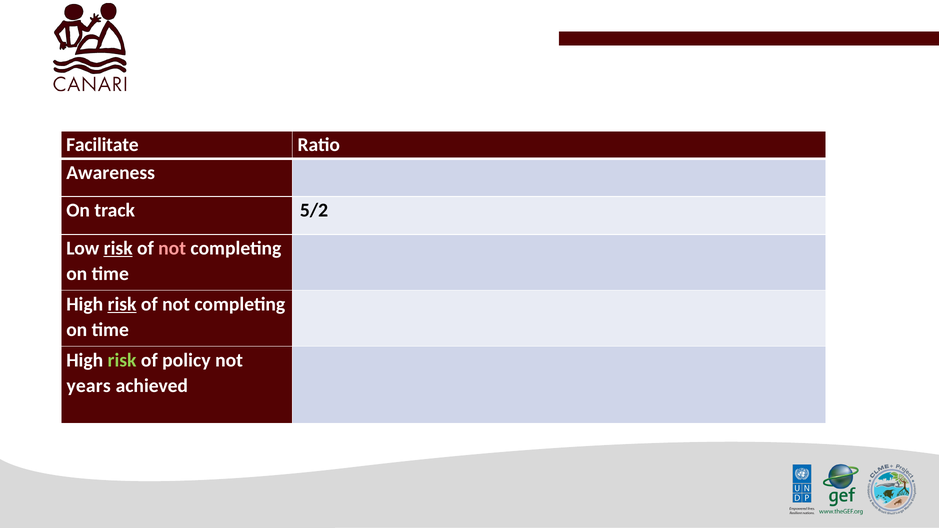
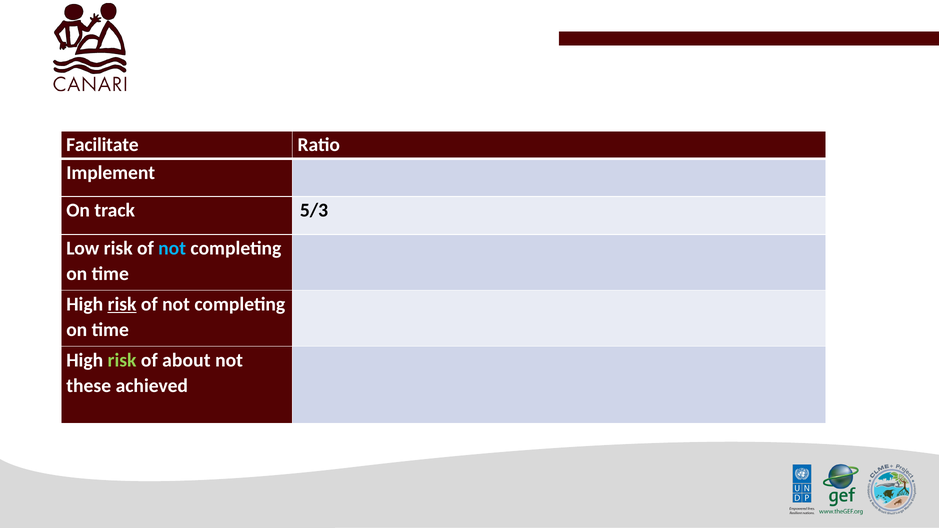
Awareness: Awareness -> Implement
5/2: 5/2 -> 5/3
risk at (118, 248) underline: present -> none
not at (172, 248) colour: pink -> light blue
policy: policy -> about
years: years -> these
